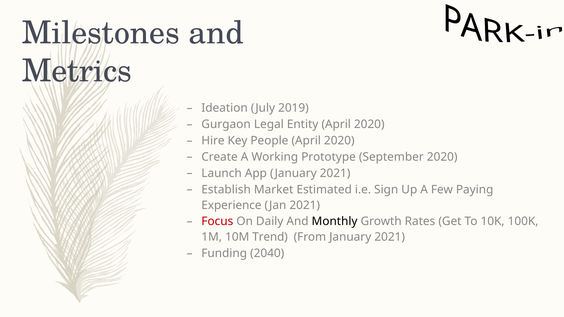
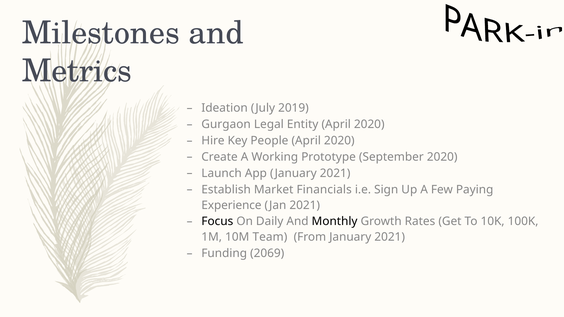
Estimated: Estimated -> Financials
Focus colour: red -> black
Trend: Trend -> Team
2040: 2040 -> 2069
